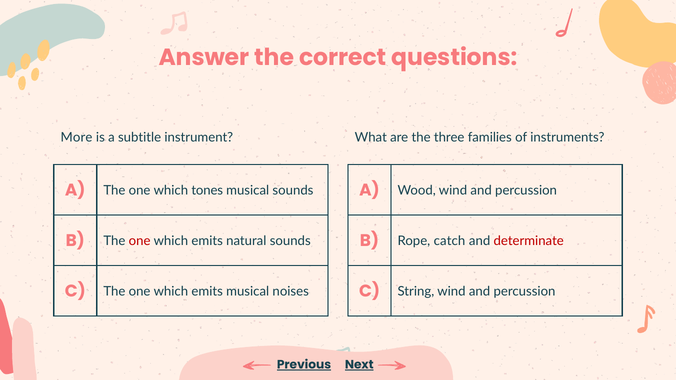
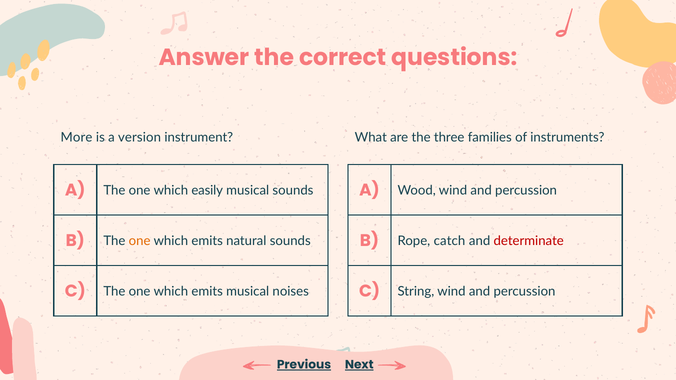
subtitle: subtitle -> version
tones: tones -> easily
one at (140, 241) colour: red -> orange
